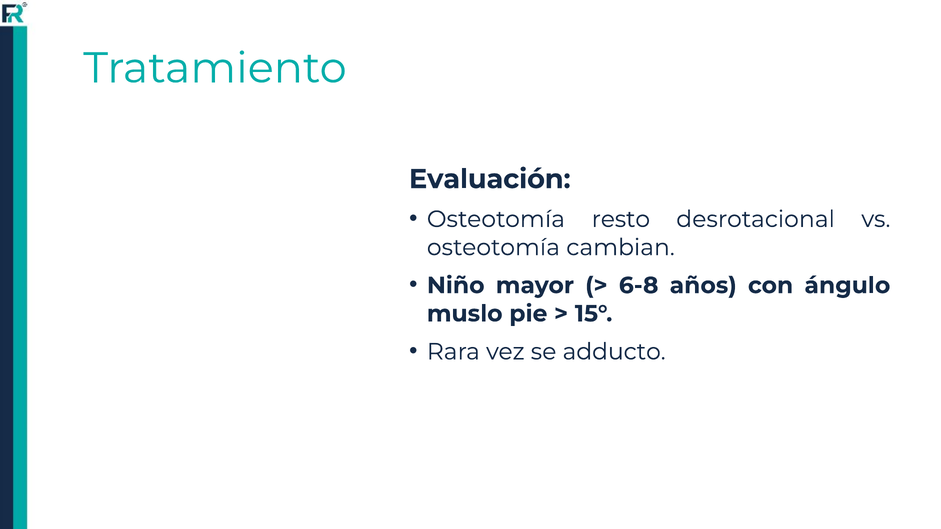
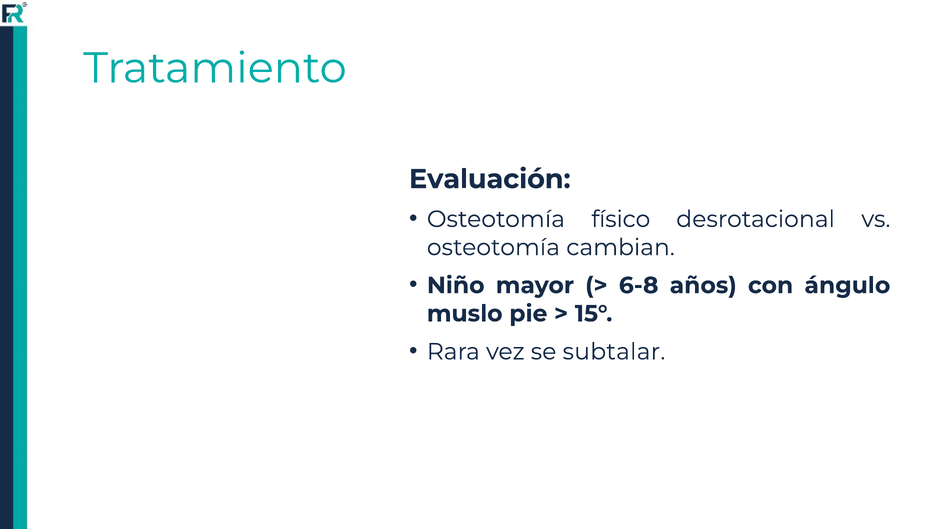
resto: resto -> físico
adducto: adducto -> subtalar
